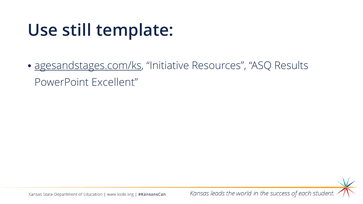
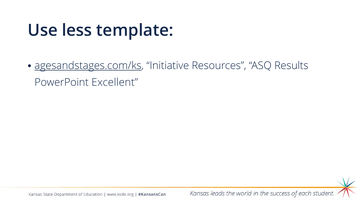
still: still -> less
